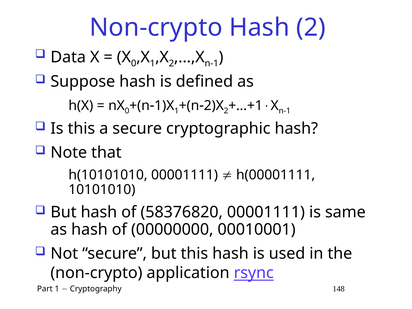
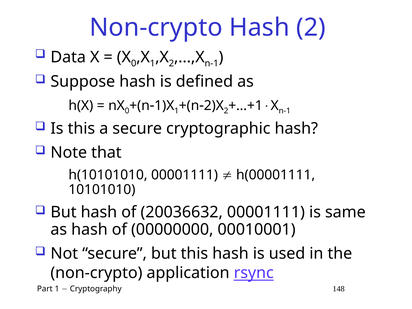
58376820: 58376820 -> 20036632
